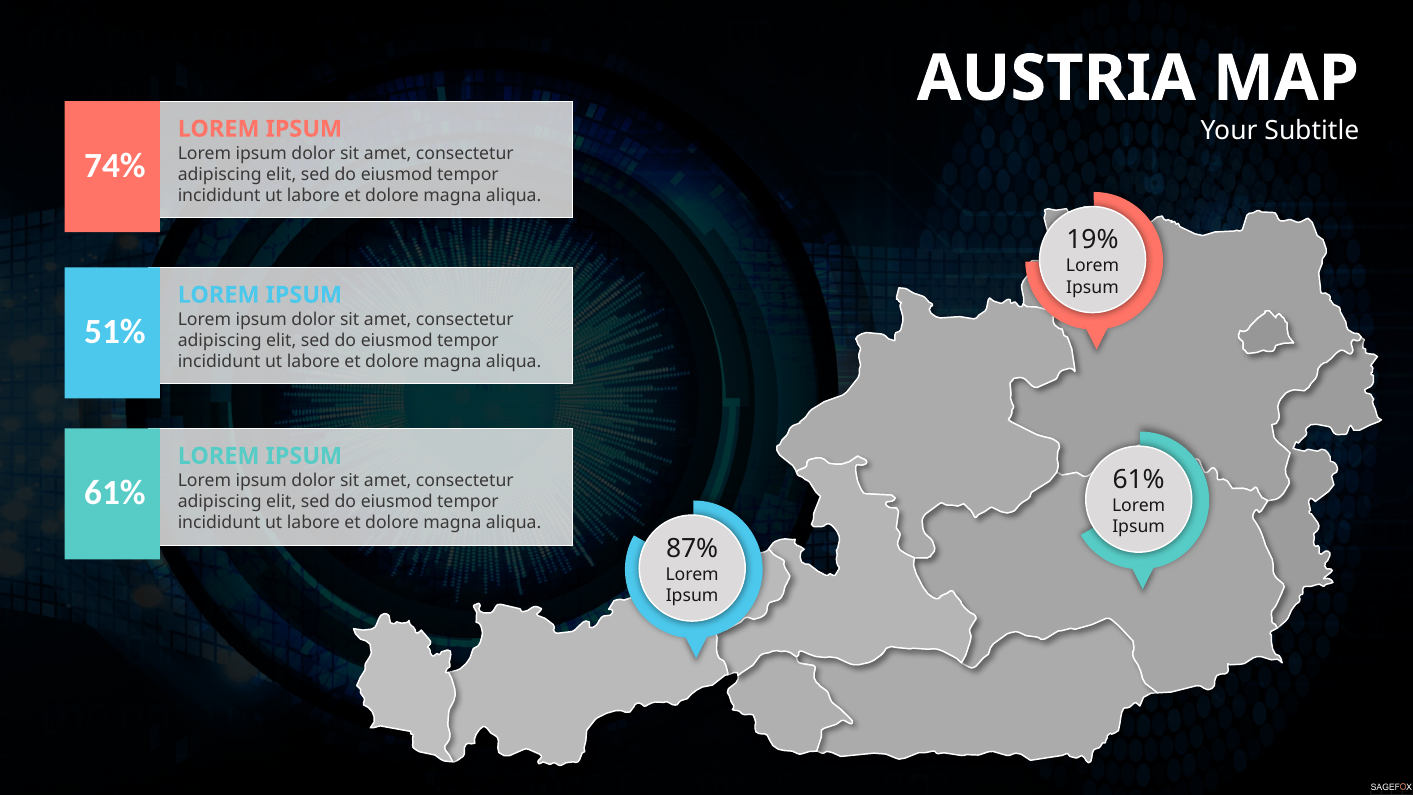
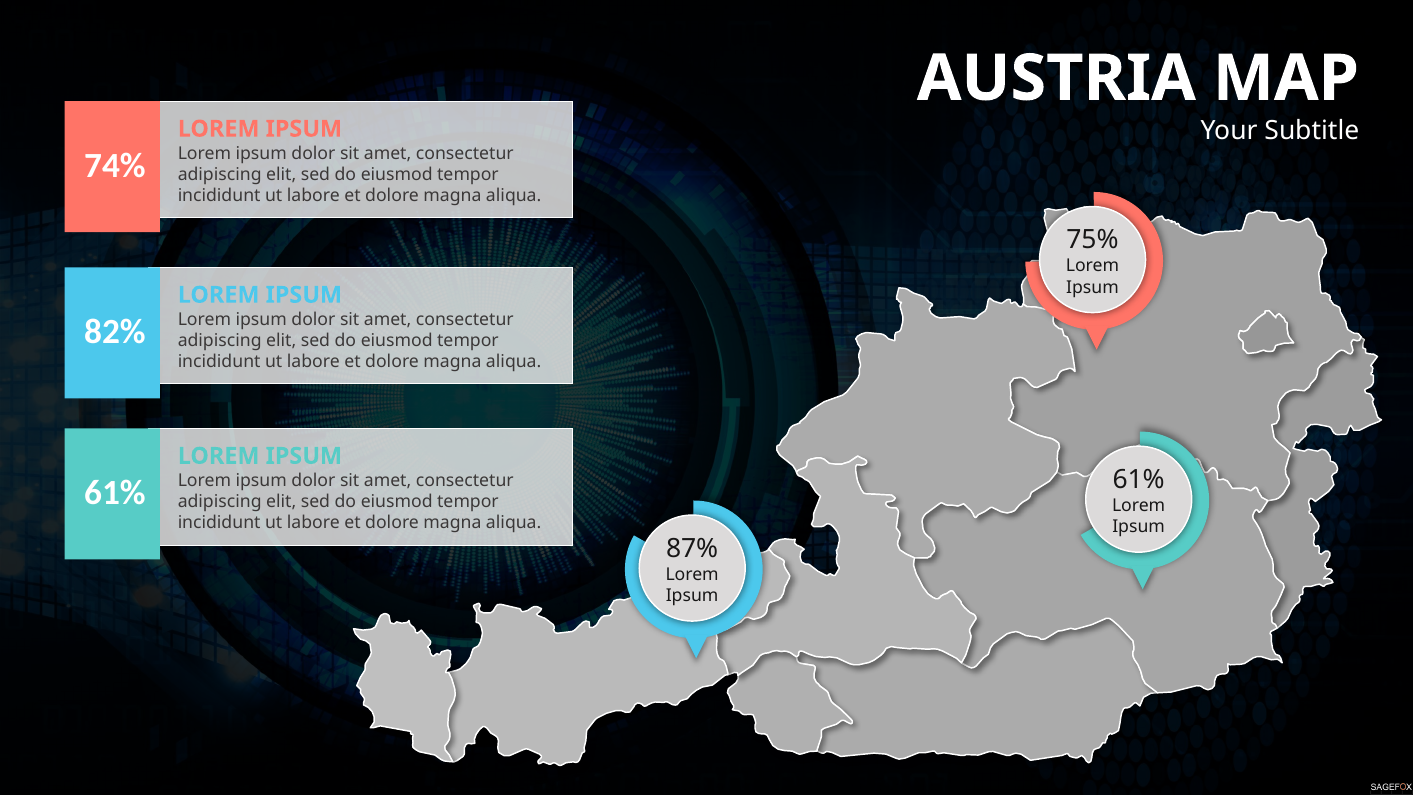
19%: 19% -> 75%
51%: 51% -> 82%
